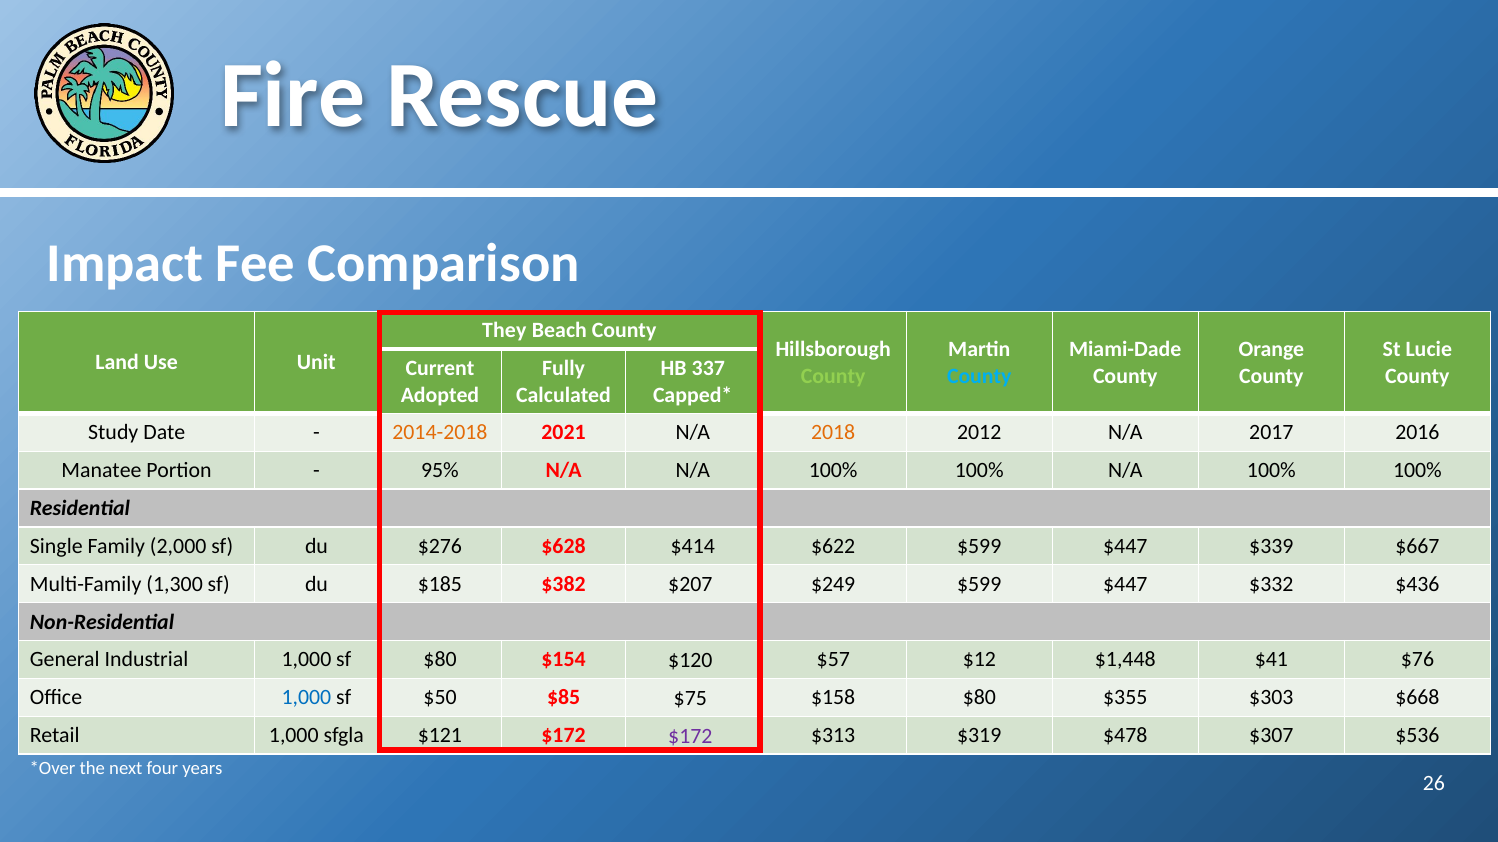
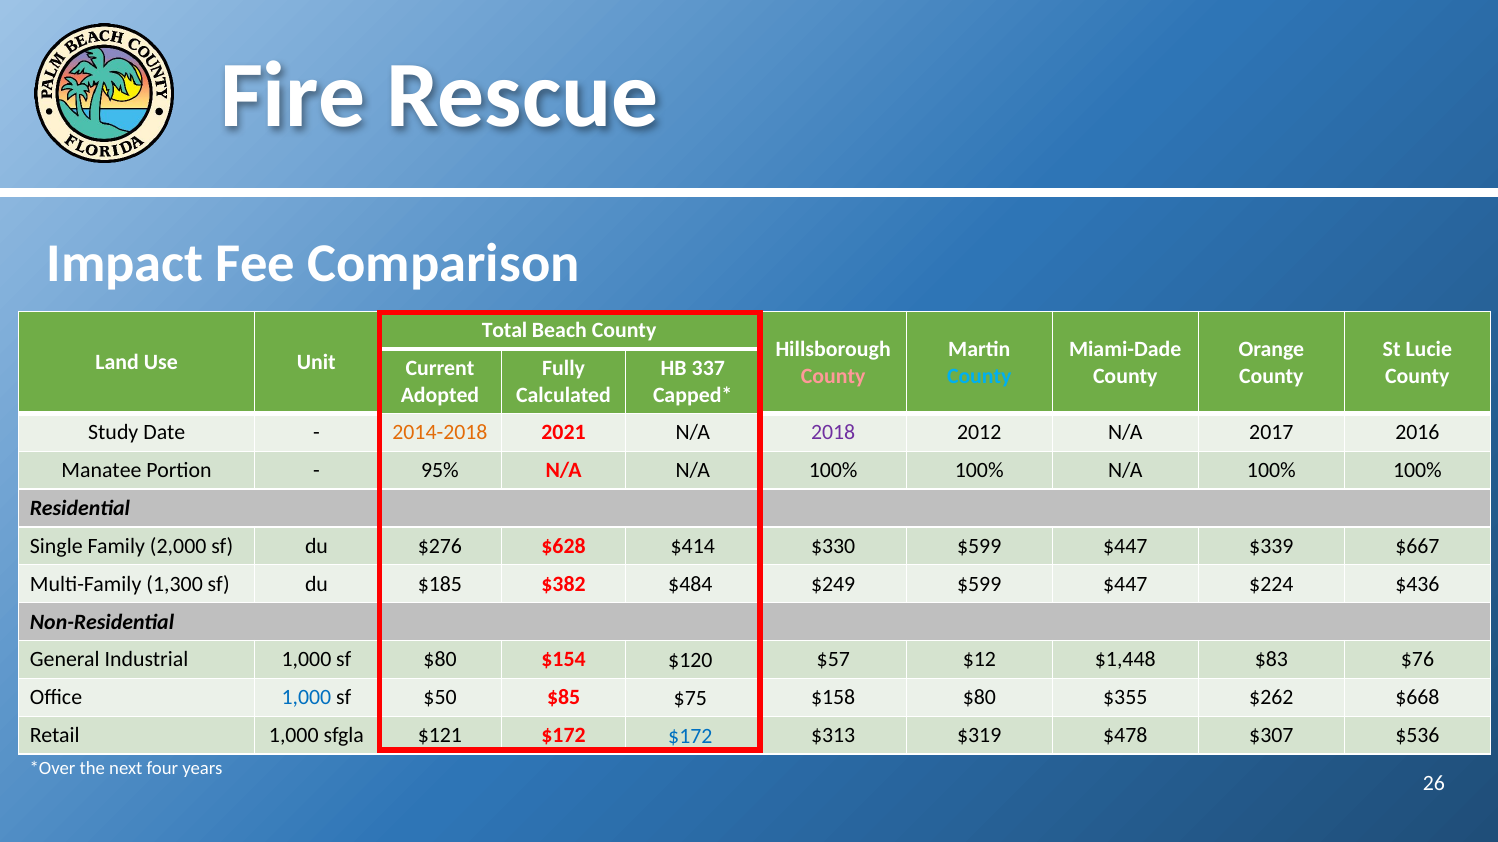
They: They -> Total
County at (833, 376) colour: light green -> pink
2018 colour: orange -> purple
$622: $622 -> $330
$207: $207 -> $484
$332: $332 -> $224
$41: $41 -> $83
$303: $303 -> $262
$172 at (690, 736) colour: purple -> blue
